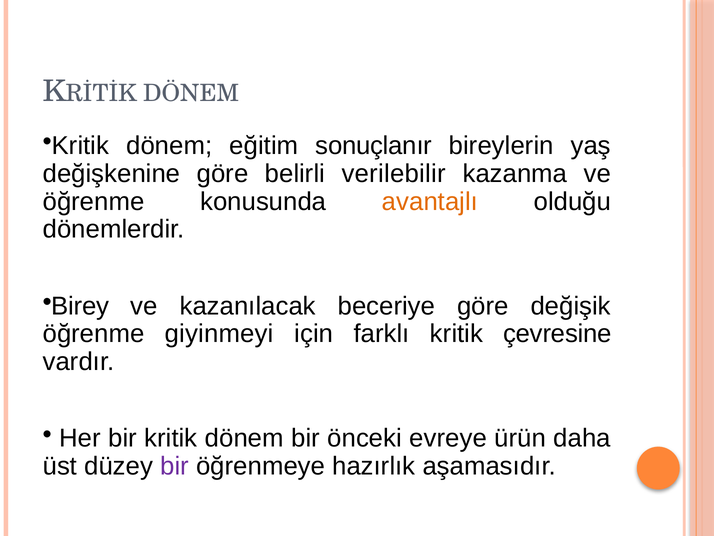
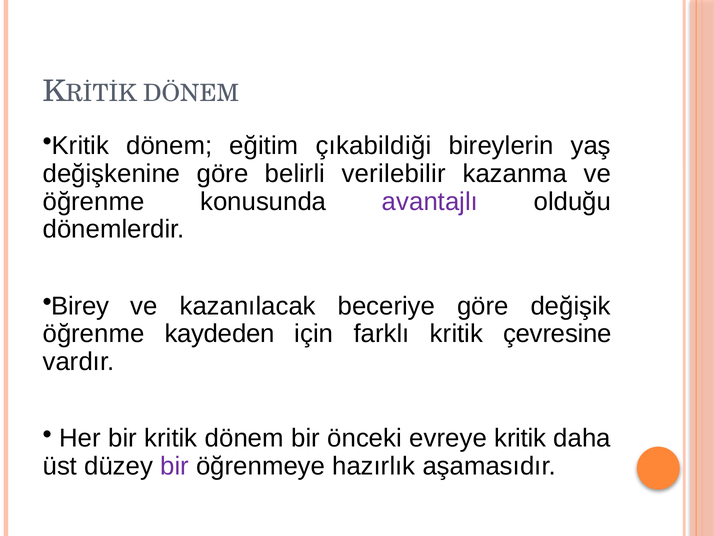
sonuçlanır: sonuçlanır -> çıkabildiği
avantajlı colour: orange -> purple
giyinmeyi: giyinmeyi -> kaydeden
evreye ürün: ürün -> kritik
